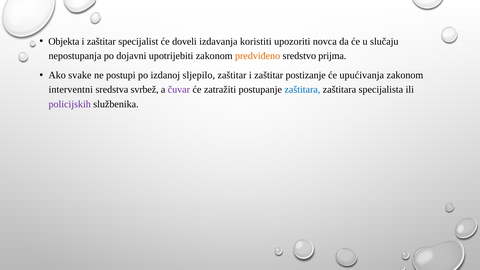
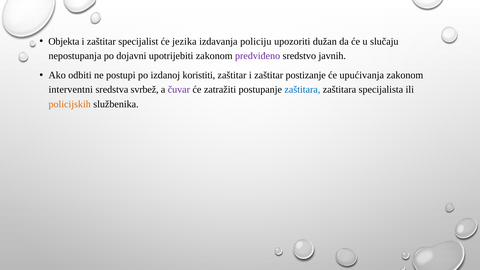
doveli: doveli -> jezika
koristiti: koristiti -> policiju
novca: novca -> dužan
predviđeno colour: orange -> purple
prijma: prijma -> javnih
svake: svake -> odbiti
sljepilo: sljepilo -> koristiti
policijskih colour: purple -> orange
